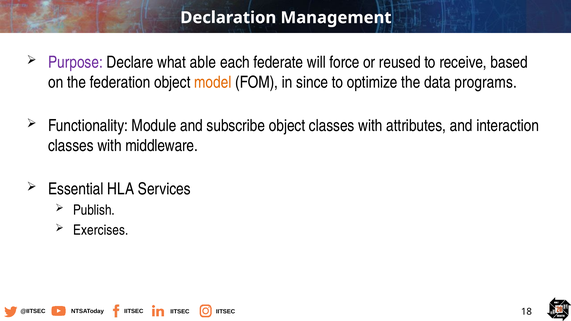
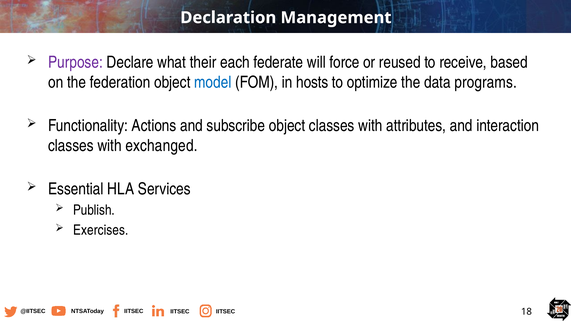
able: able -> their
model colour: orange -> blue
since: since -> hosts
Module: Module -> Actions
middleware: middleware -> exchanged
